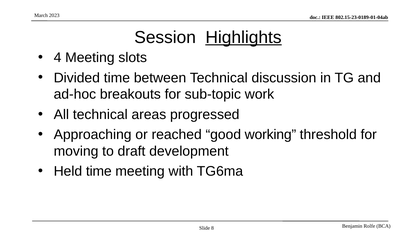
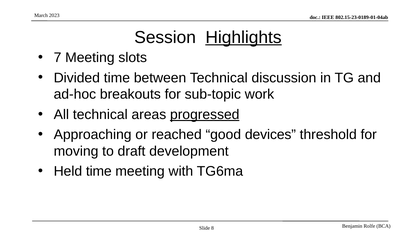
4: 4 -> 7
progressed underline: none -> present
working: working -> devices
